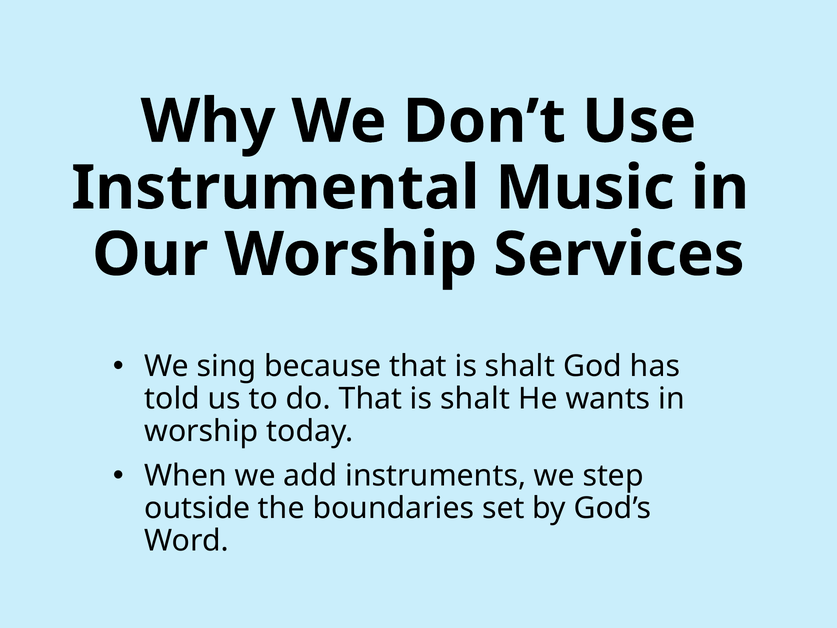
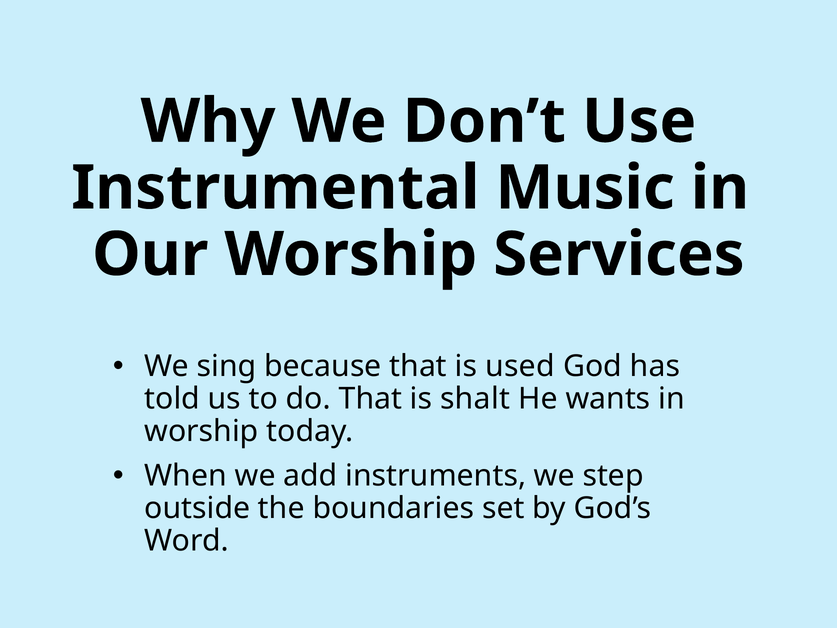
because that is shalt: shalt -> used
